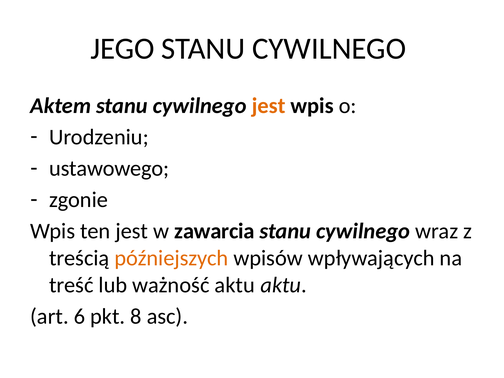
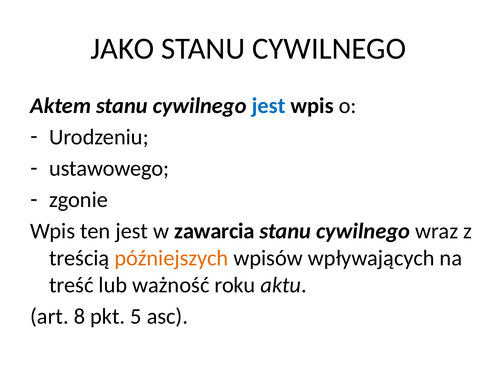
JEGO: JEGO -> JAKO
jest at (269, 106) colour: orange -> blue
ważność aktu: aktu -> roku
6: 6 -> 8
8: 8 -> 5
